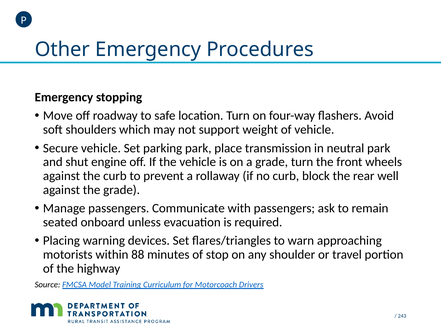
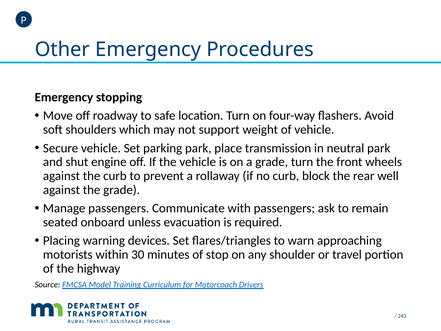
88: 88 -> 30
